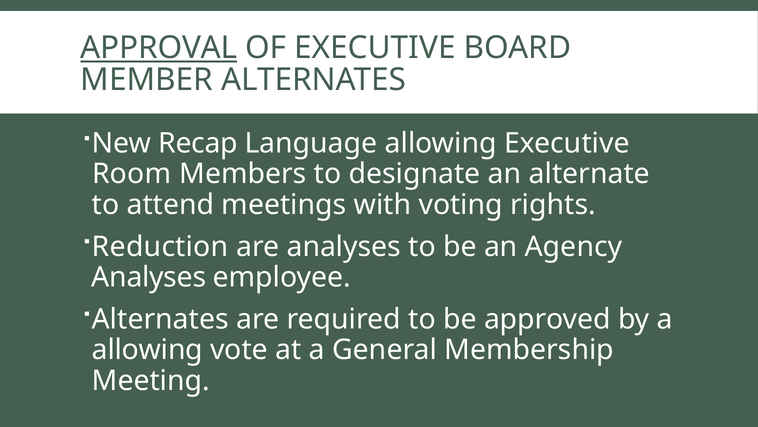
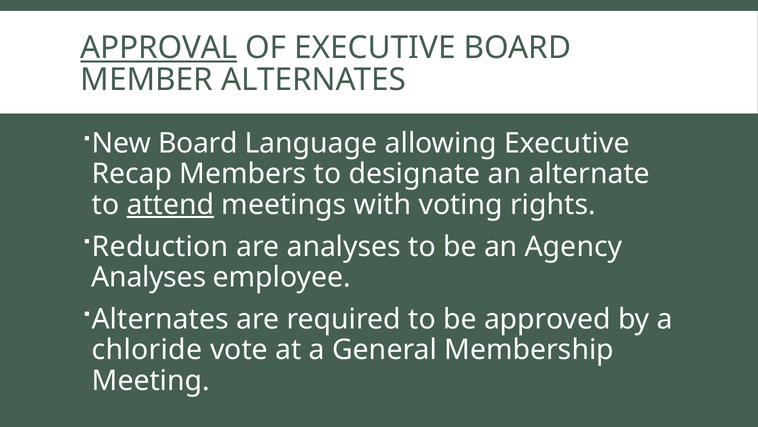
New Recap: Recap -> Board
Room: Room -> Recap
attend underline: none -> present
allowing at (147, 349): allowing -> chloride
